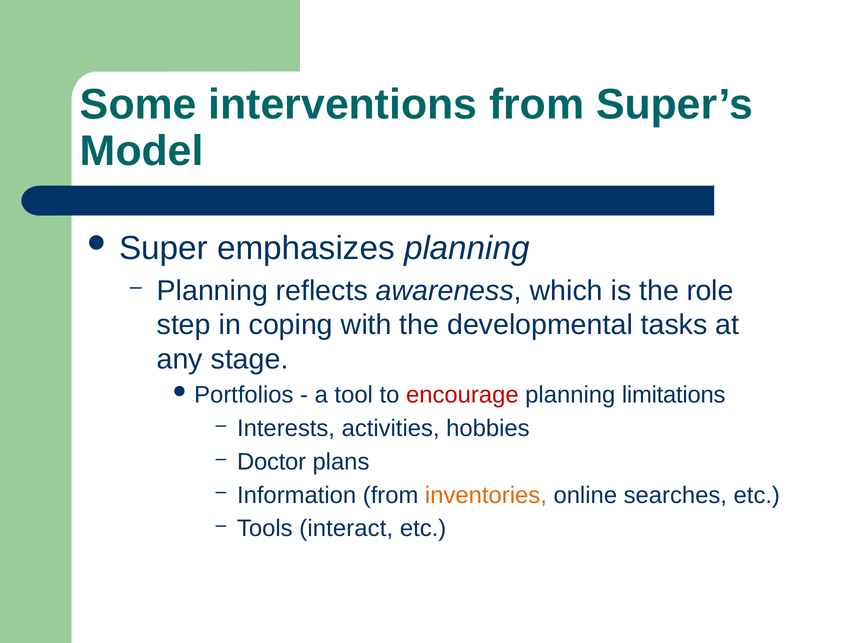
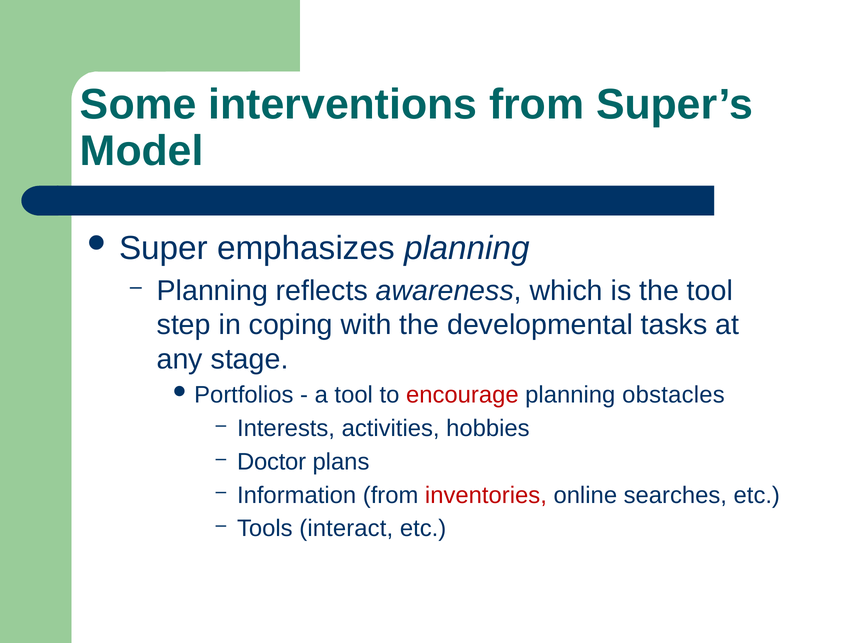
the role: role -> tool
limitations: limitations -> obstacles
inventories colour: orange -> red
